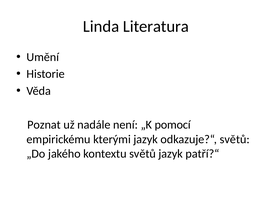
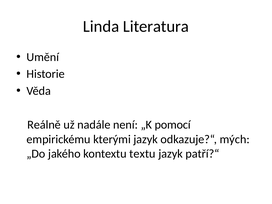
Poznat: Poznat -> Reálně
odkazuje?“ světů: světů -> mých
kontextu světů: světů -> textu
